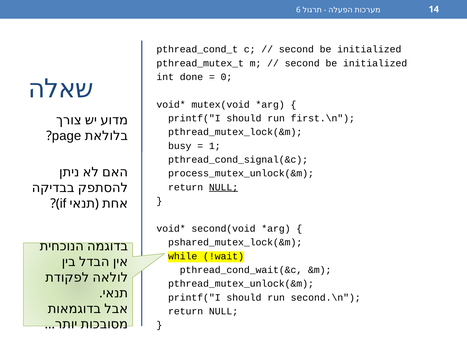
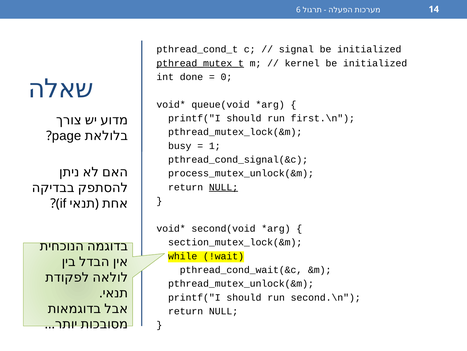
second at (296, 49): second -> signal
pthread_mutex_t underline: none -> present
second at (302, 63): second -> kernel
mutex(void: mutex(void -> queue(void
pshared_mutex_lock(&m: pshared_mutex_lock(&m -> section_mutex_lock(&m
